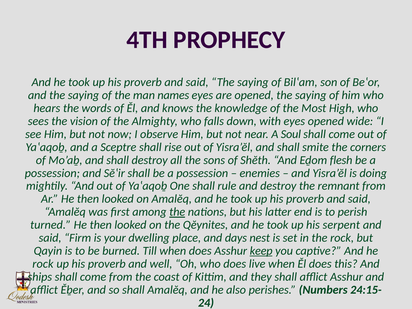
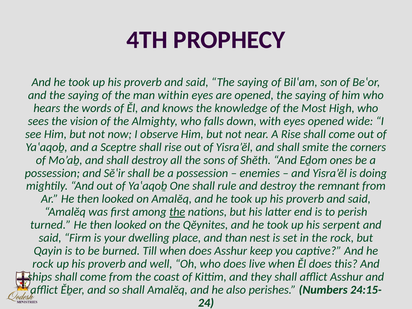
names: names -> within
A Soul: Soul -> Rise
flesh: flesh -> ones
days: days -> than
keep underline: present -> none
